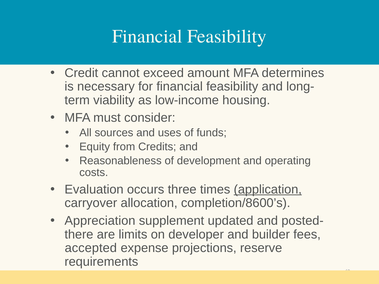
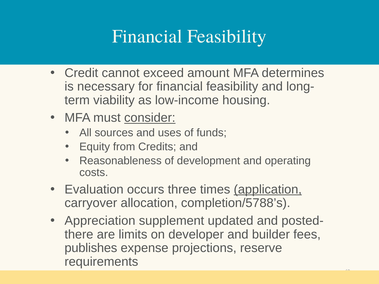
consider underline: none -> present
completion/8600’s: completion/8600’s -> completion/5788’s
accepted: accepted -> publishes
